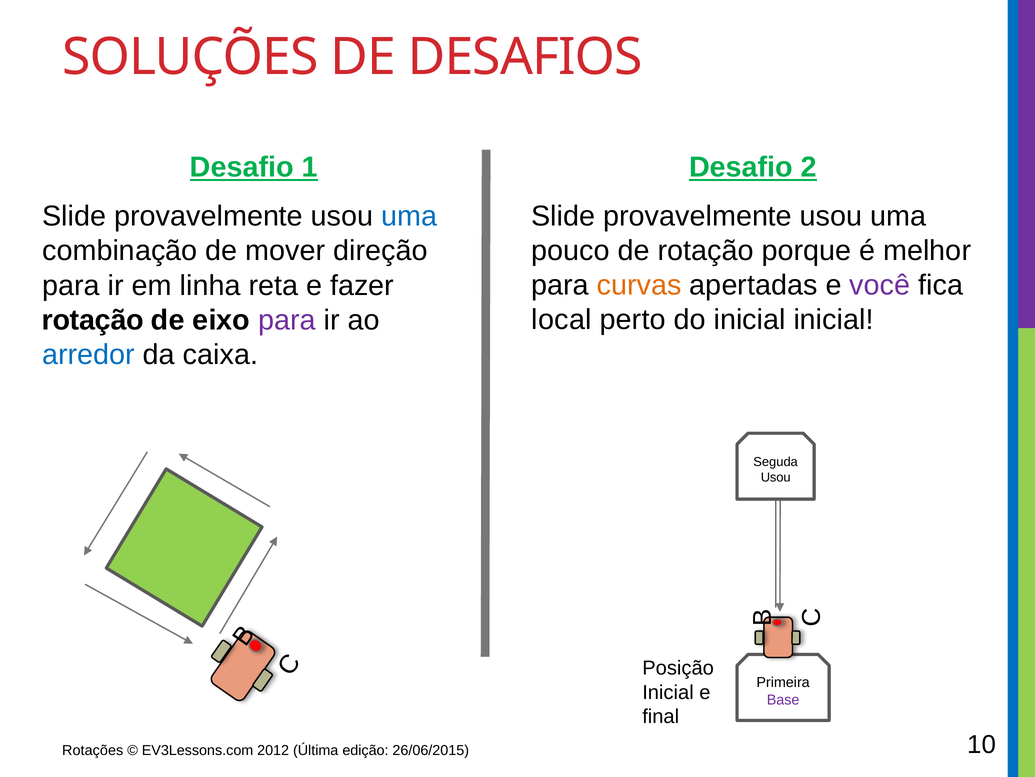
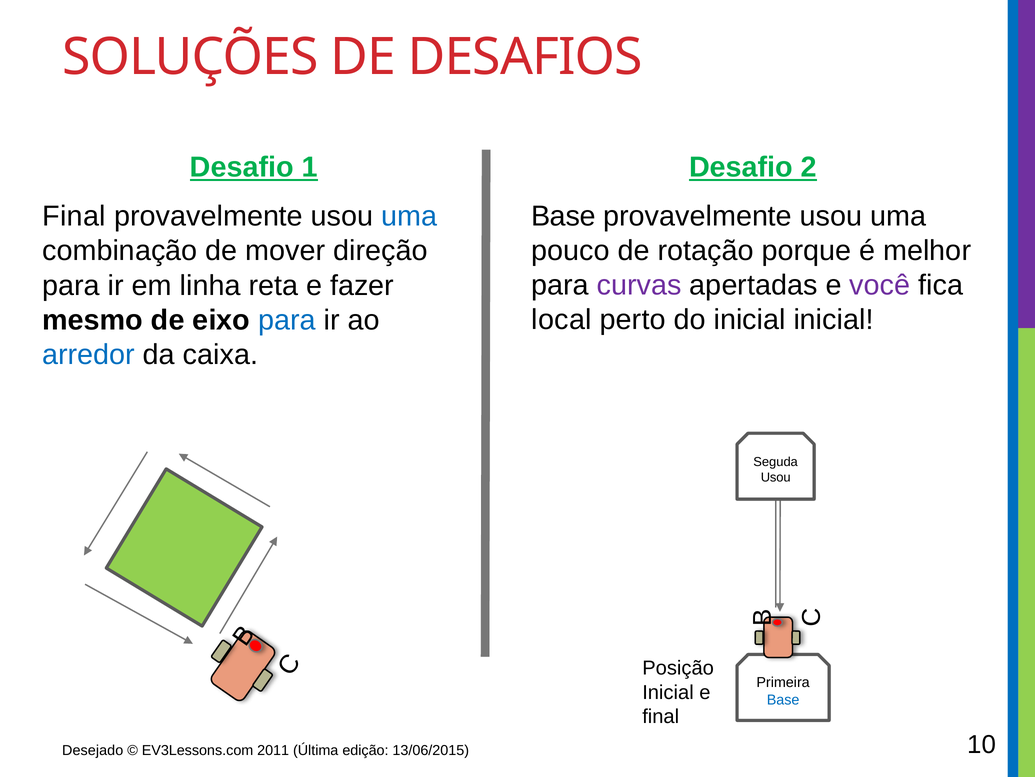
Slide at (563, 216): Slide -> Base
Slide at (74, 216): Slide -> Final
curvas colour: orange -> purple
rotação at (93, 320): rotação -> mesmo
para at (287, 320) colour: purple -> blue
Base at (783, 699) colour: purple -> blue
Rotações: Rotações -> Desejado
2012: 2012 -> 2011
26/06/2015: 26/06/2015 -> 13/06/2015
